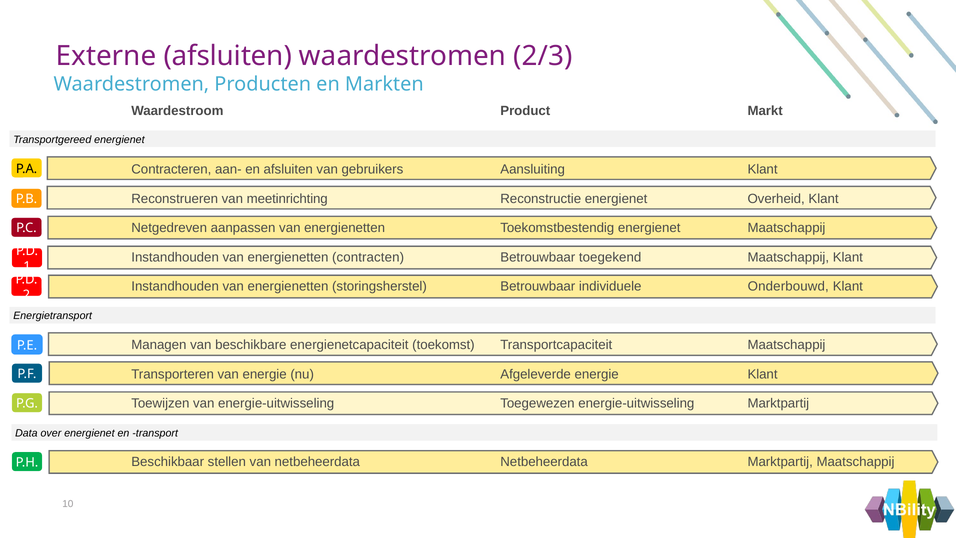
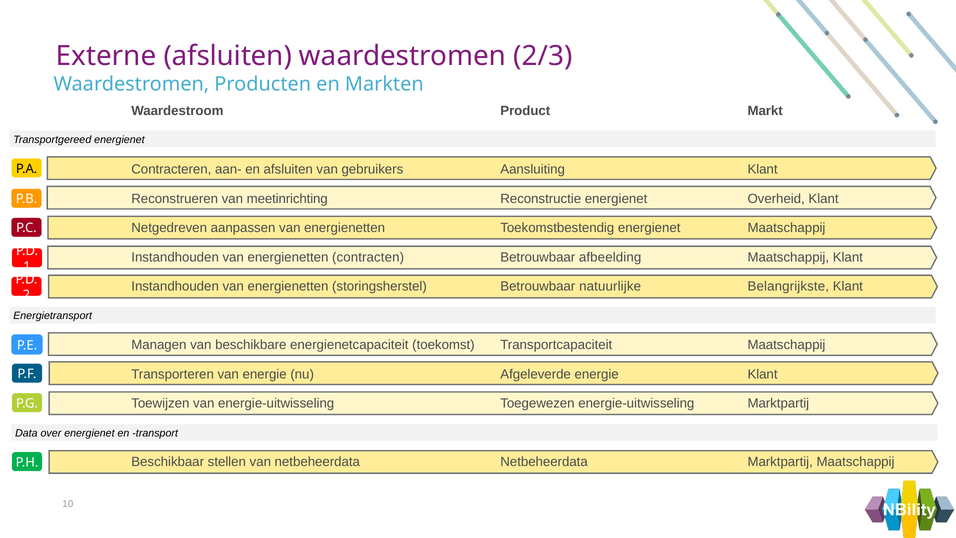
toegekend: toegekend -> afbeelding
individuele: individuele -> natuurlijke
Onderbouwd: Onderbouwd -> Belangrijkste
